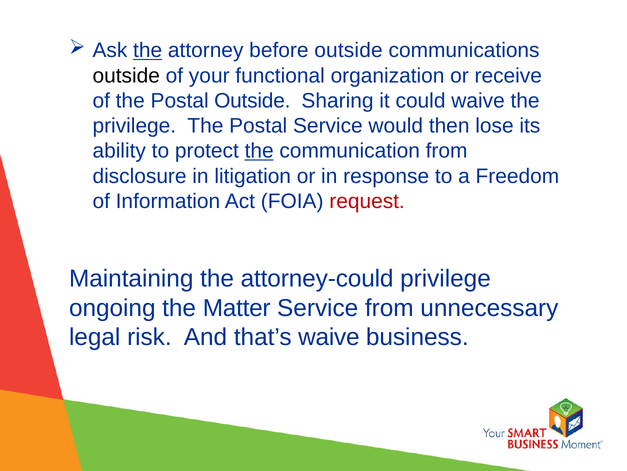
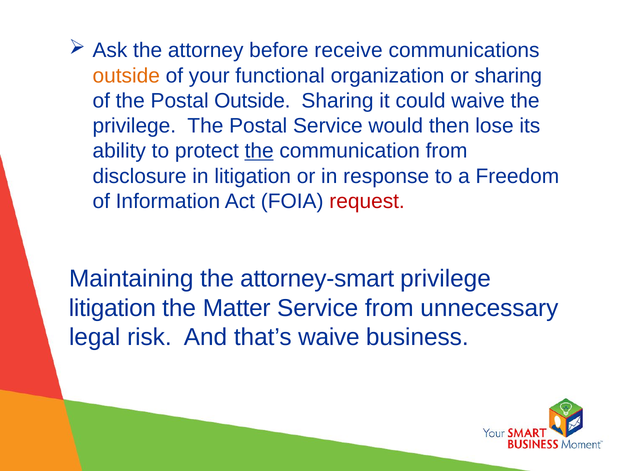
the at (148, 50) underline: present -> none
before outside: outside -> receive
outside at (126, 76) colour: black -> orange
or receive: receive -> sharing
attorney-could: attorney-could -> attorney-smart
ongoing at (112, 308): ongoing -> litigation
